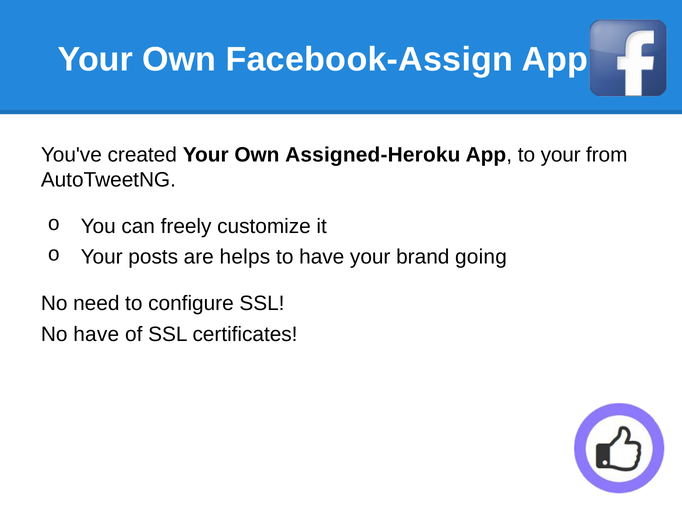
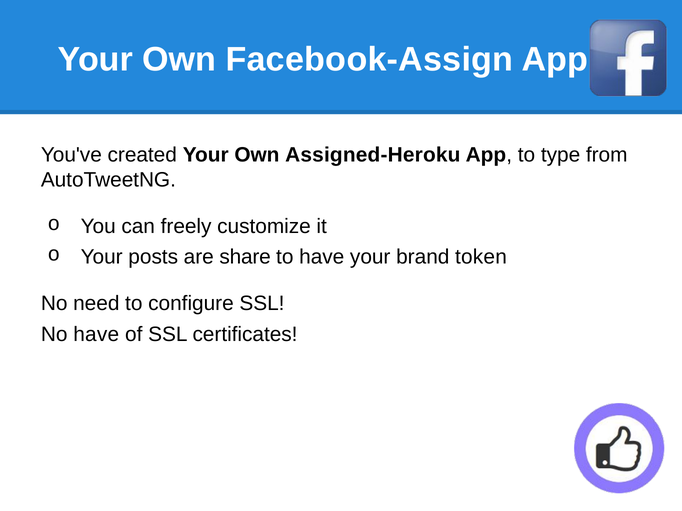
to your: your -> type
helps: helps -> share
going: going -> token
